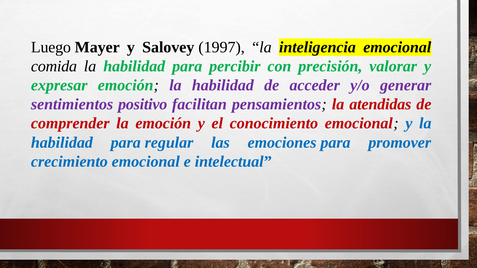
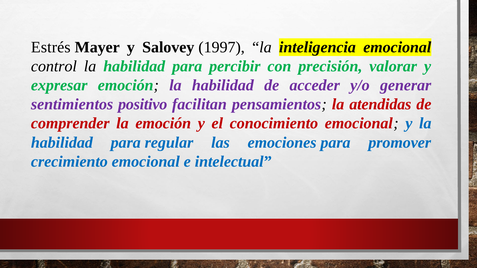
Luego: Luego -> Estrés
comida: comida -> control
